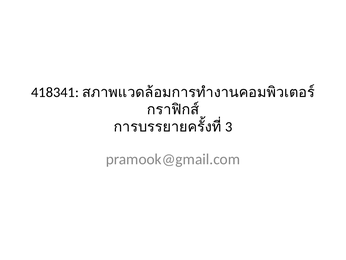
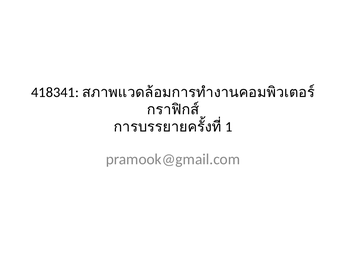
3: 3 -> 1
